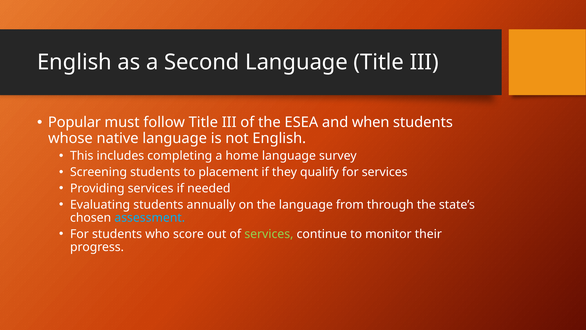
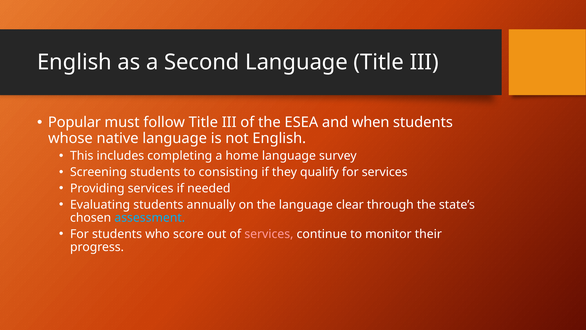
placement: placement -> consisting
from: from -> clear
services at (269, 234) colour: light green -> pink
